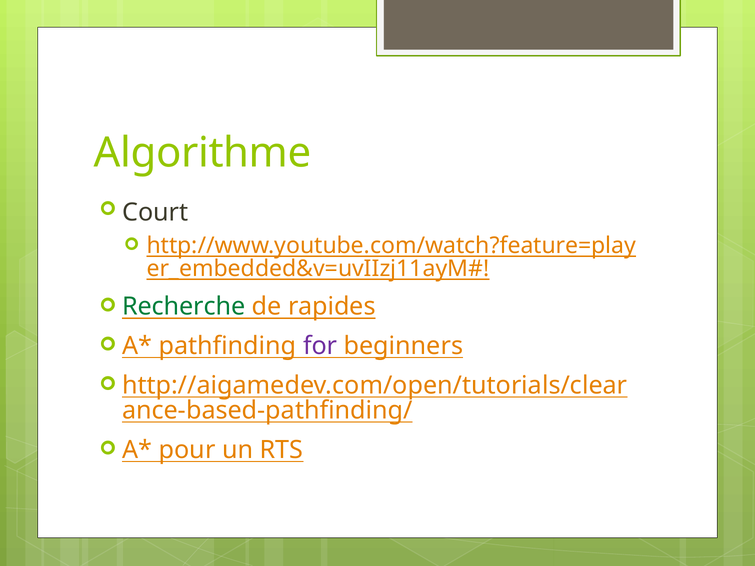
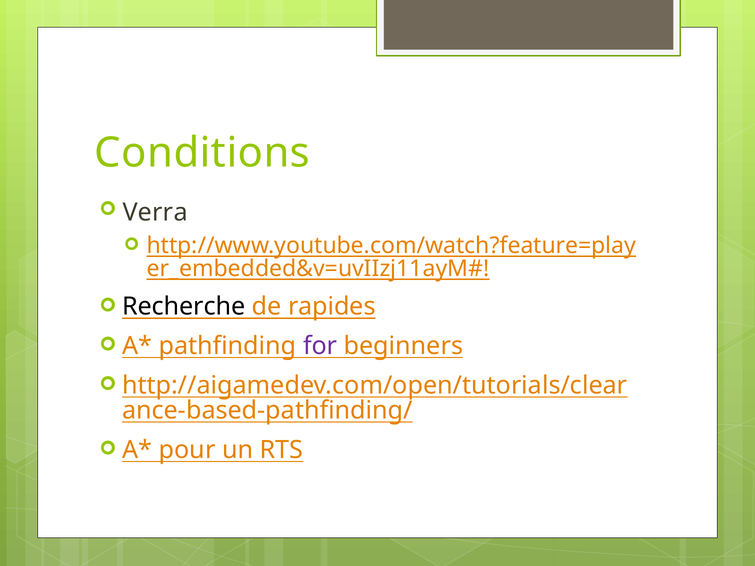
Algorithme: Algorithme -> Conditions
Court: Court -> Verra
Recherche colour: green -> black
